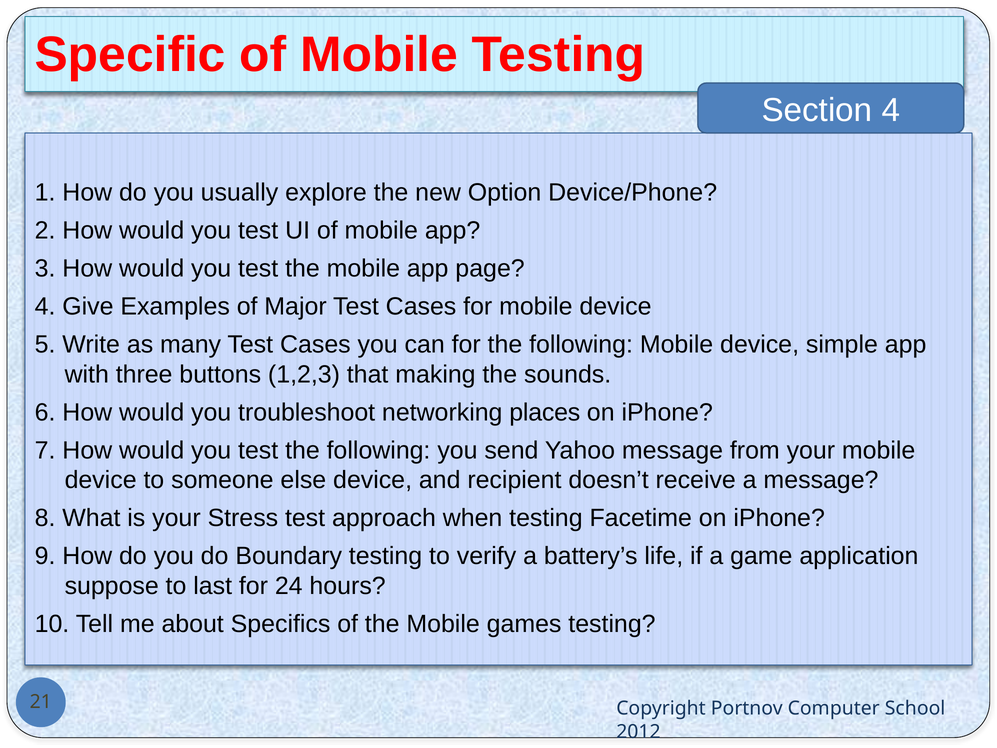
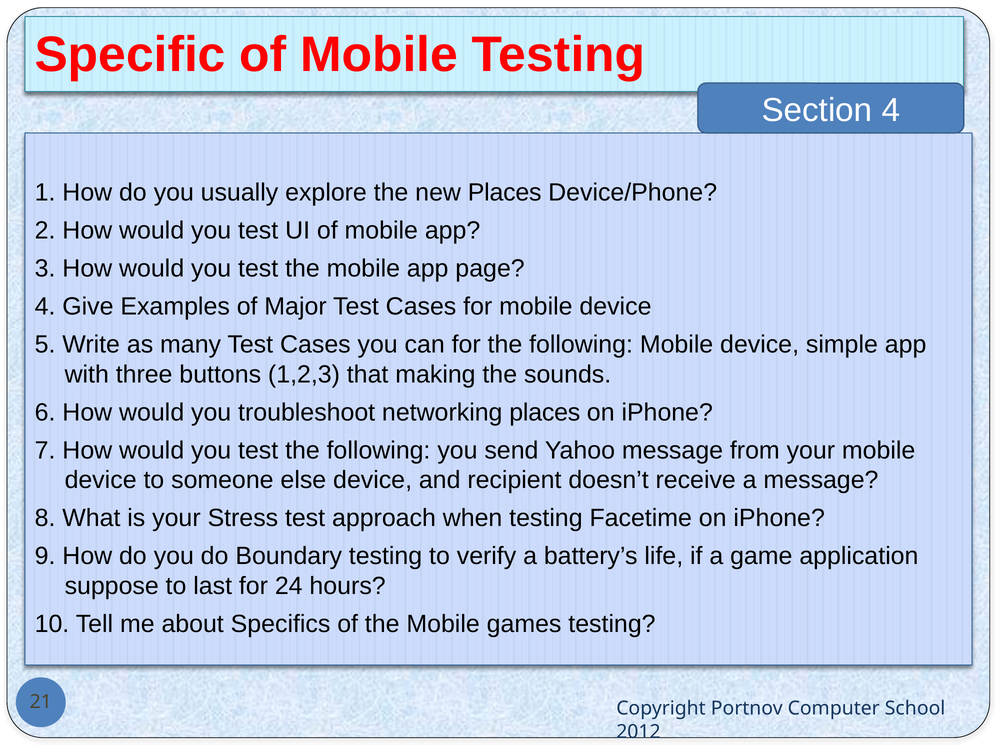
new Option: Option -> Places
